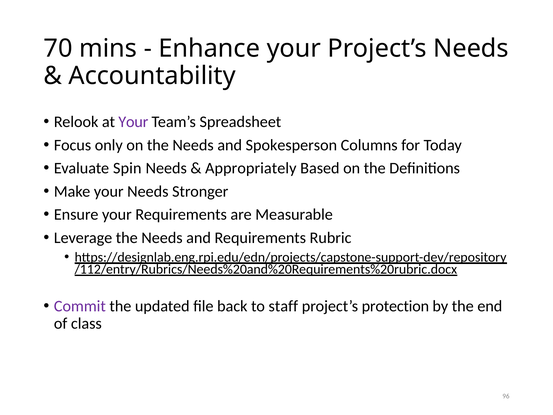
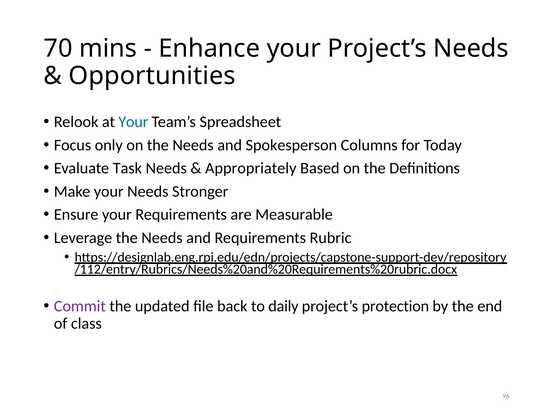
Accountability: Accountability -> Opportunities
Your at (133, 122) colour: purple -> blue
Spin: Spin -> Task
staff: staff -> daily
